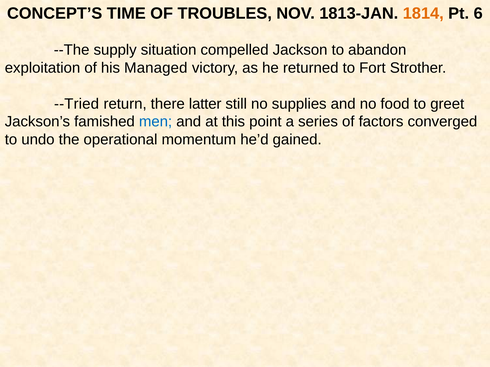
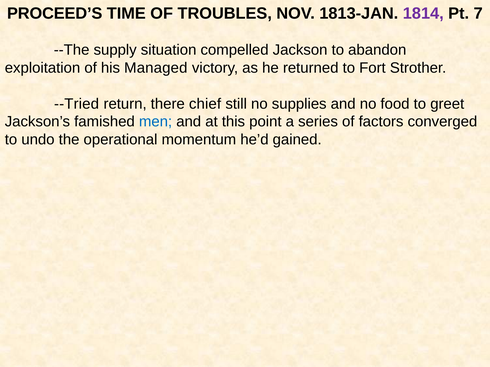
CONCEPT’S: CONCEPT’S -> PROCEED’S
1814 colour: orange -> purple
6: 6 -> 7
latter: latter -> chief
